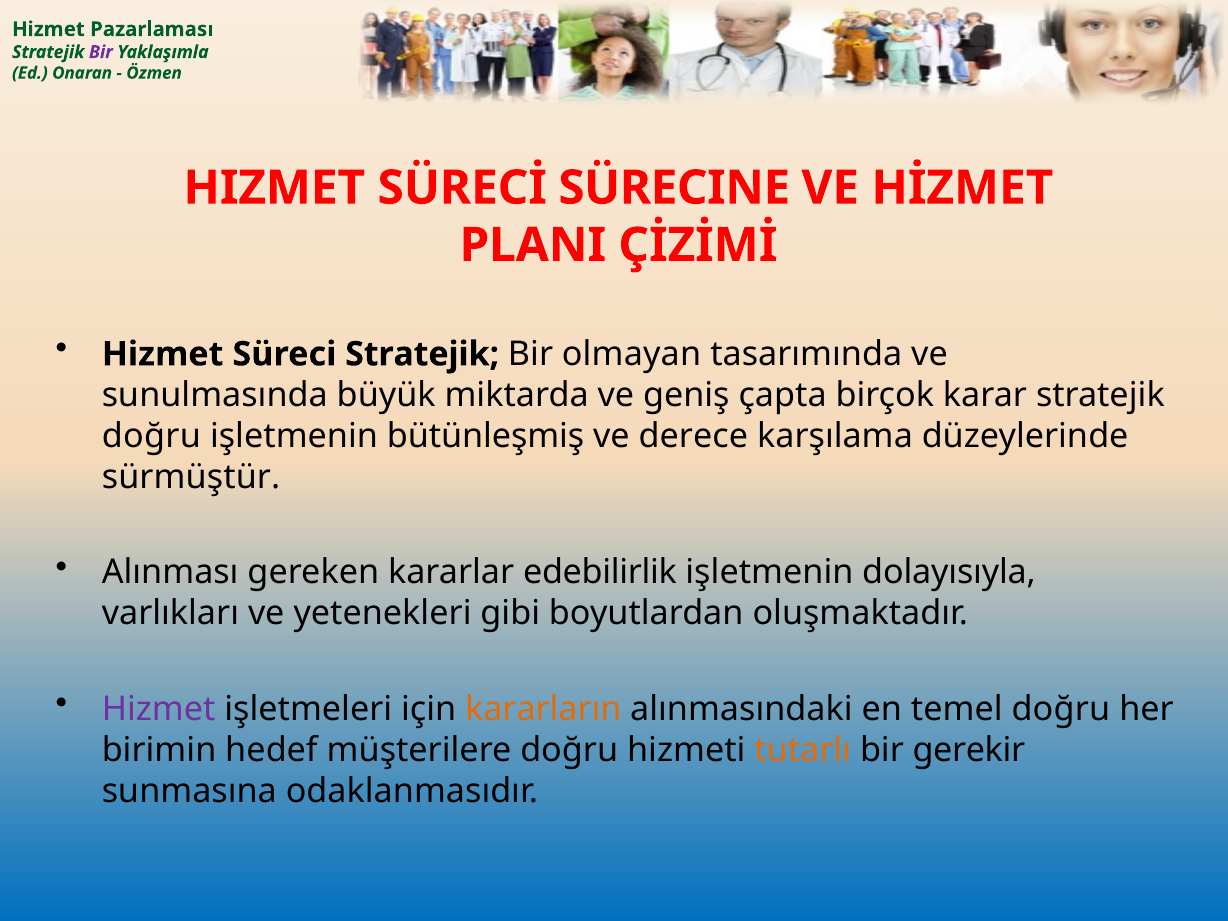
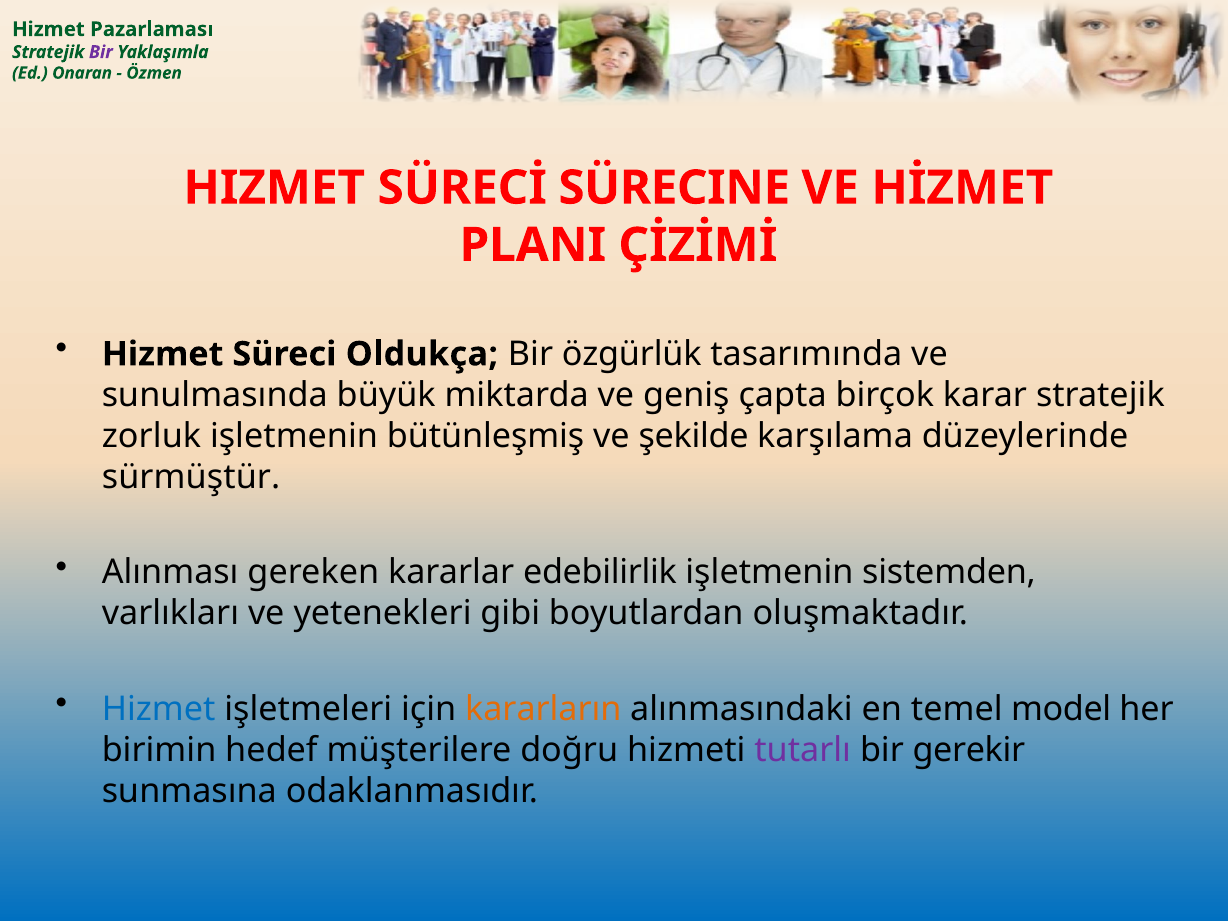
Süreci Stratejik: Stratejik -> Oldukça
olmayan: olmayan -> özgürlük
doğru at (151, 436): doğru -> zorluk
derece: derece -> şekilde
dolayısıyla: dolayısıyla -> sistemden
Hizmet at (159, 709) colour: purple -> blue
temel doğru: doğru -> model
tutarlı colour: orange -> purple
